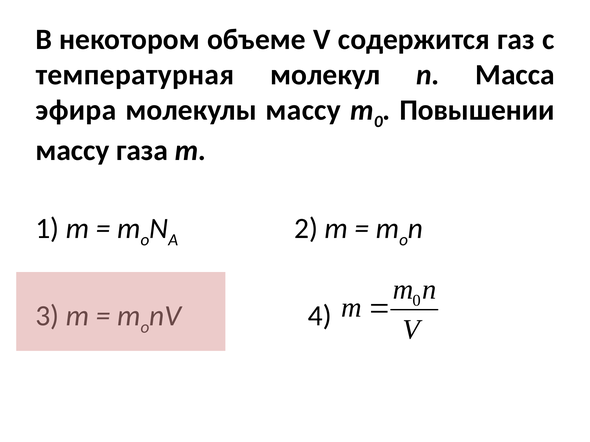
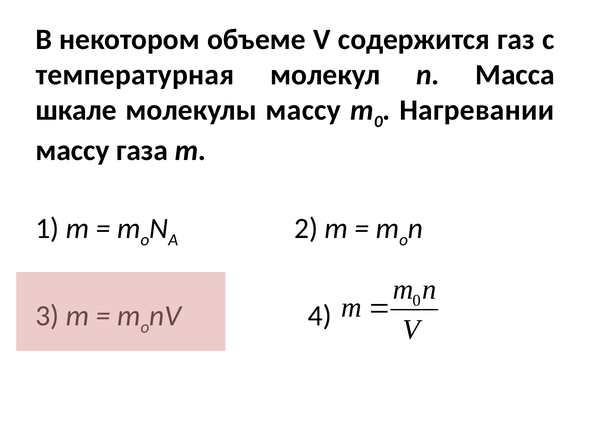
эфира: эфира -> шкале
Повышении: Повышении -> Нагревании
